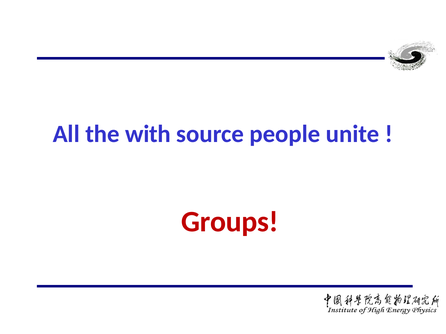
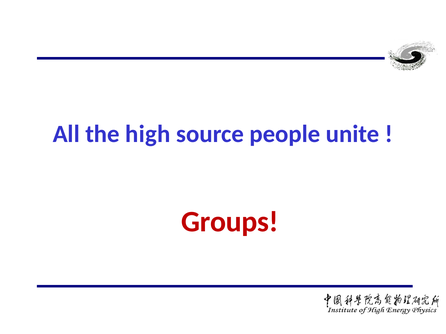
with: with -> high
